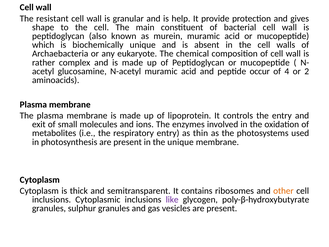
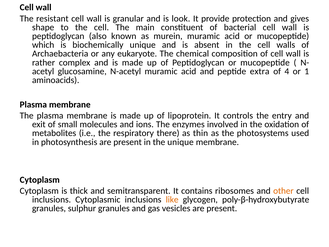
help: help -> look
occur: occur -> extra
2: 2 -> 1
respiratory entry: entry -> there
like colour: purple -> orange
